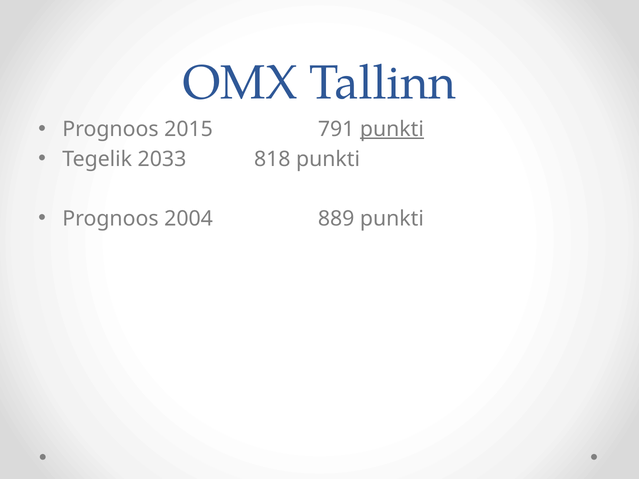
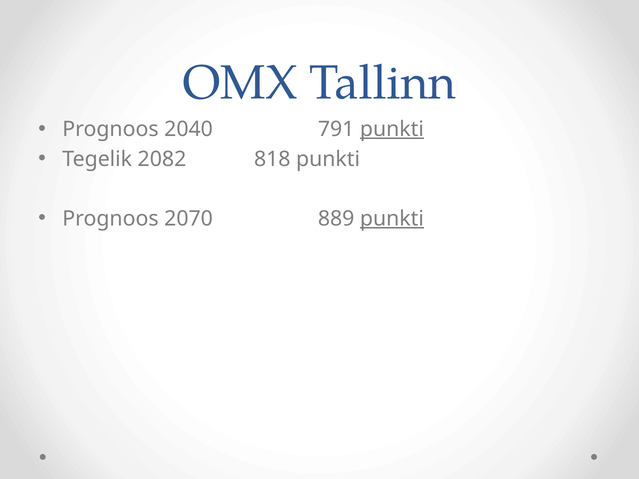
2015: 2015 -> 2040
2033: 2033 -> 2082
2004: 2004 -> 2070
punkti at (392, 219) underline: none -> present
